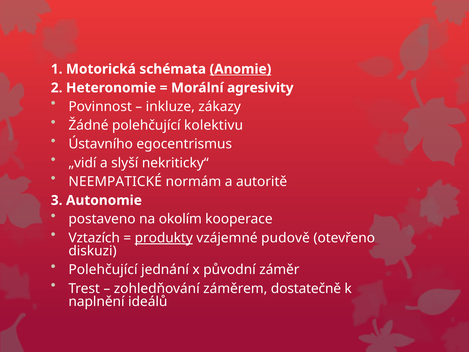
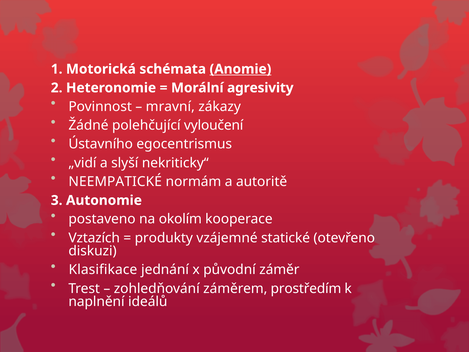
inkluze: inkluze -> mravní
kolektivu: kolektivu -> vyloučení
produkty underline: present -> none
pudově: pudově -> statické
Polehčující at (103, 270): Polehčující -> Klasifikace
dostatečně: dostatečně -> prostředím
